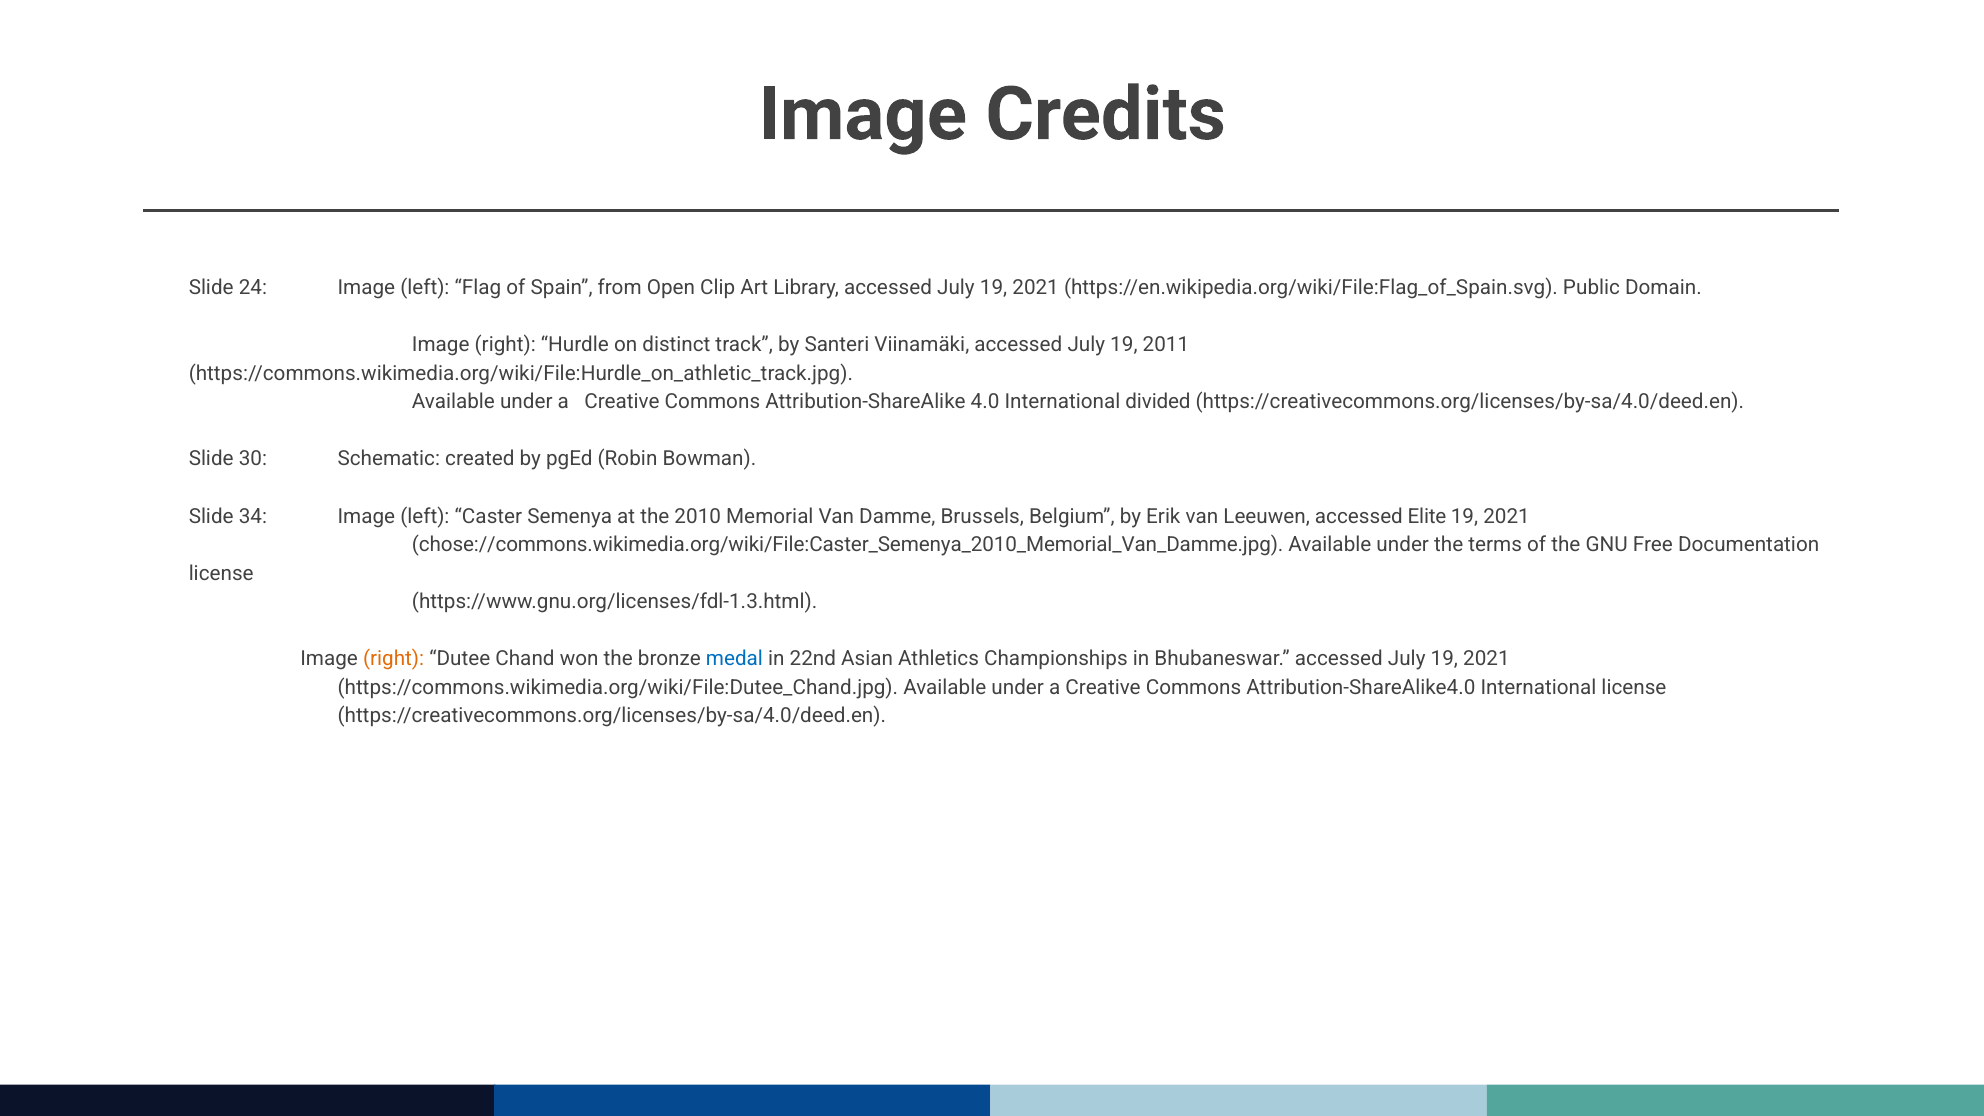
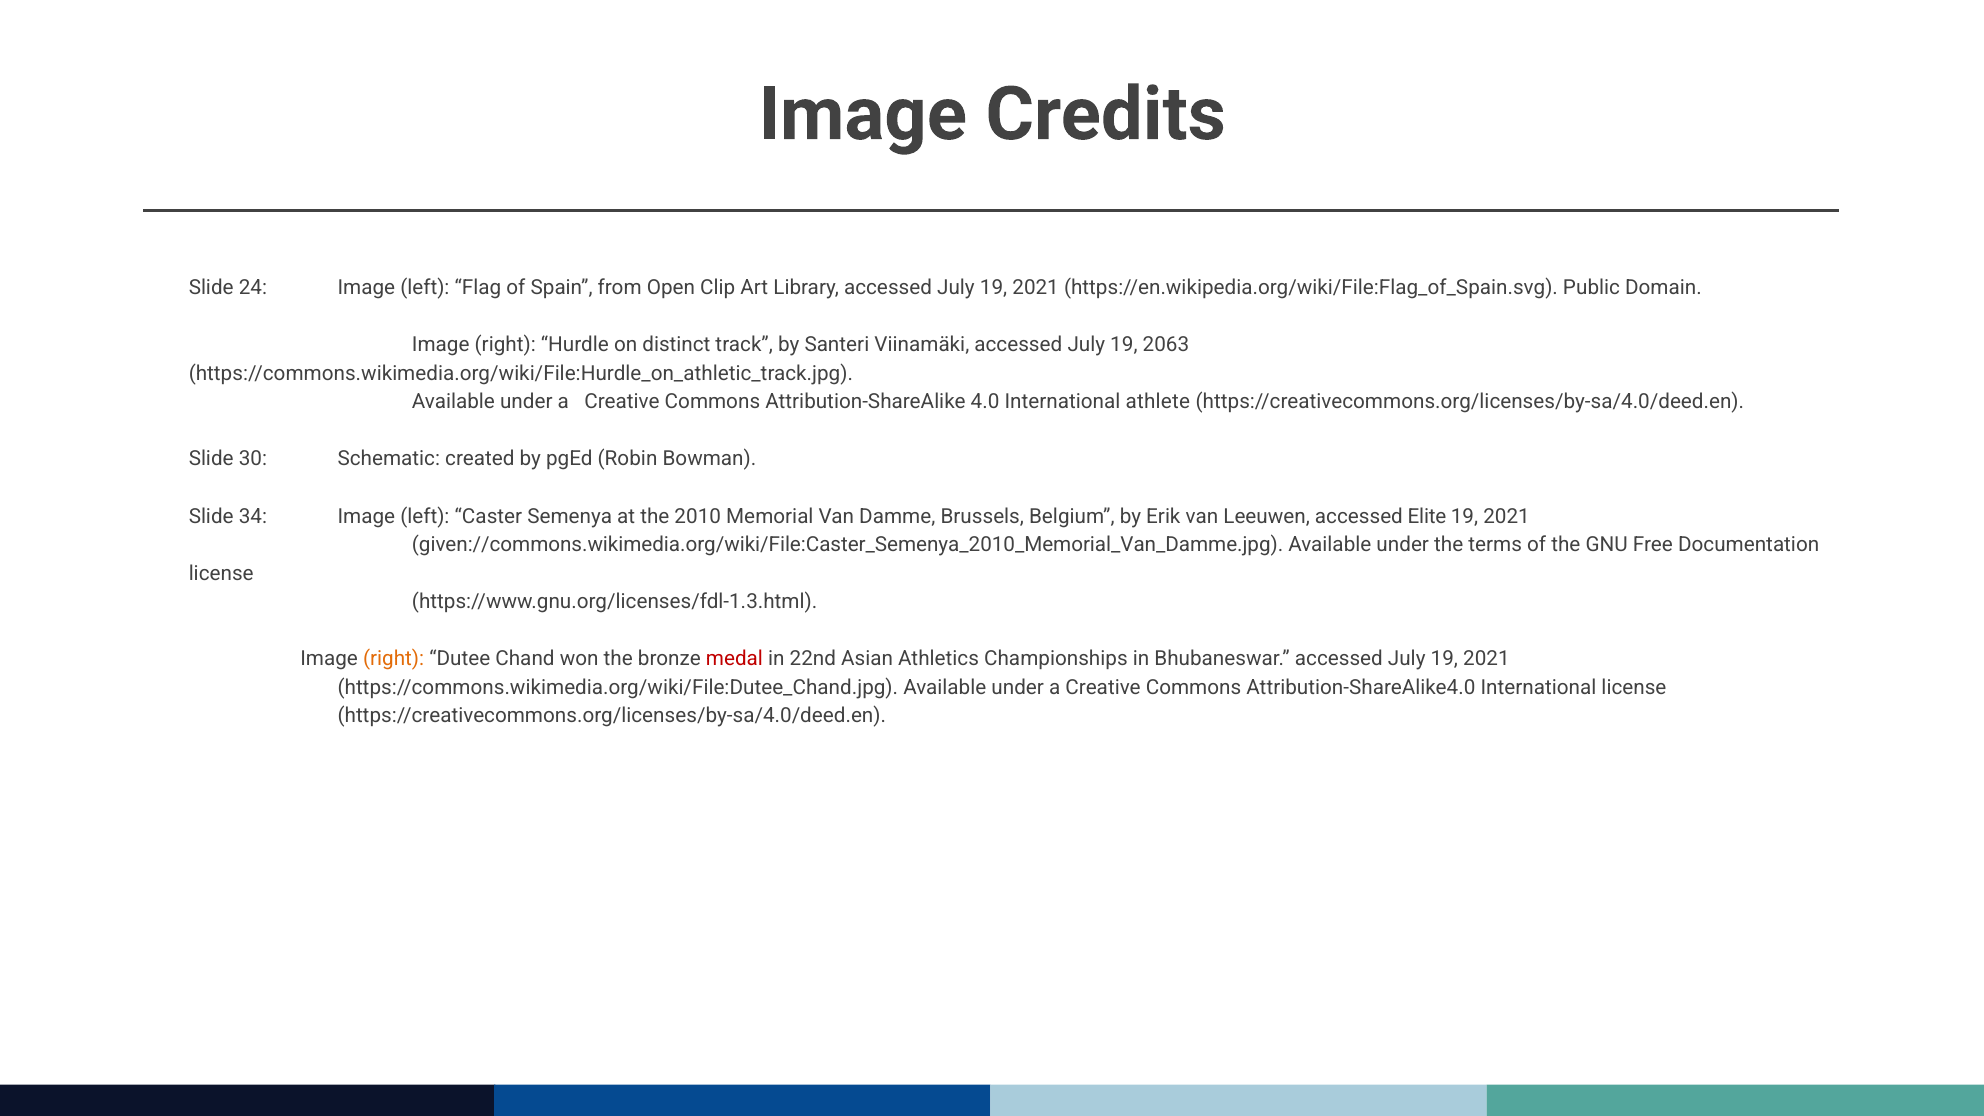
2011: 2011 -> 2063
divided: divided -> athlete
chose://commons.wikimedia.org/wiki/File:Caster_Semenya_2010_Memorial_Van_Damme.jpg: chose://commons.wikimedia.org/wiki/File:Caster_Semenya_2010_Memorial_Van_Damme.jpg -> given://commons.wikimedia.org/wiki/File:Caster_Semenya_2010_Memorial_Van_Damme.jpg
medal colour: blue -> red
